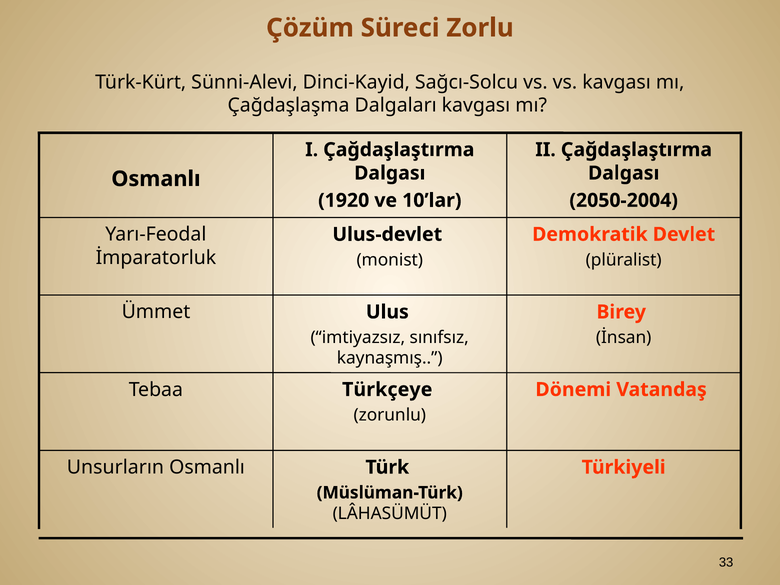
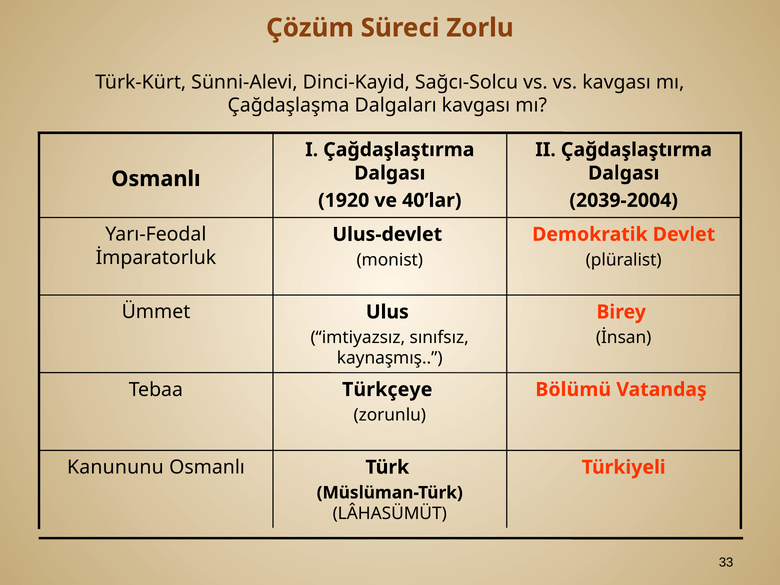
10’lar: 10’lar -> 40’lar
2050-2004: 2050-2004 -> 2039-2004
Dönemi: Dönemi -> Bölümü
Unsurların: Unsurların -> Kanununu
